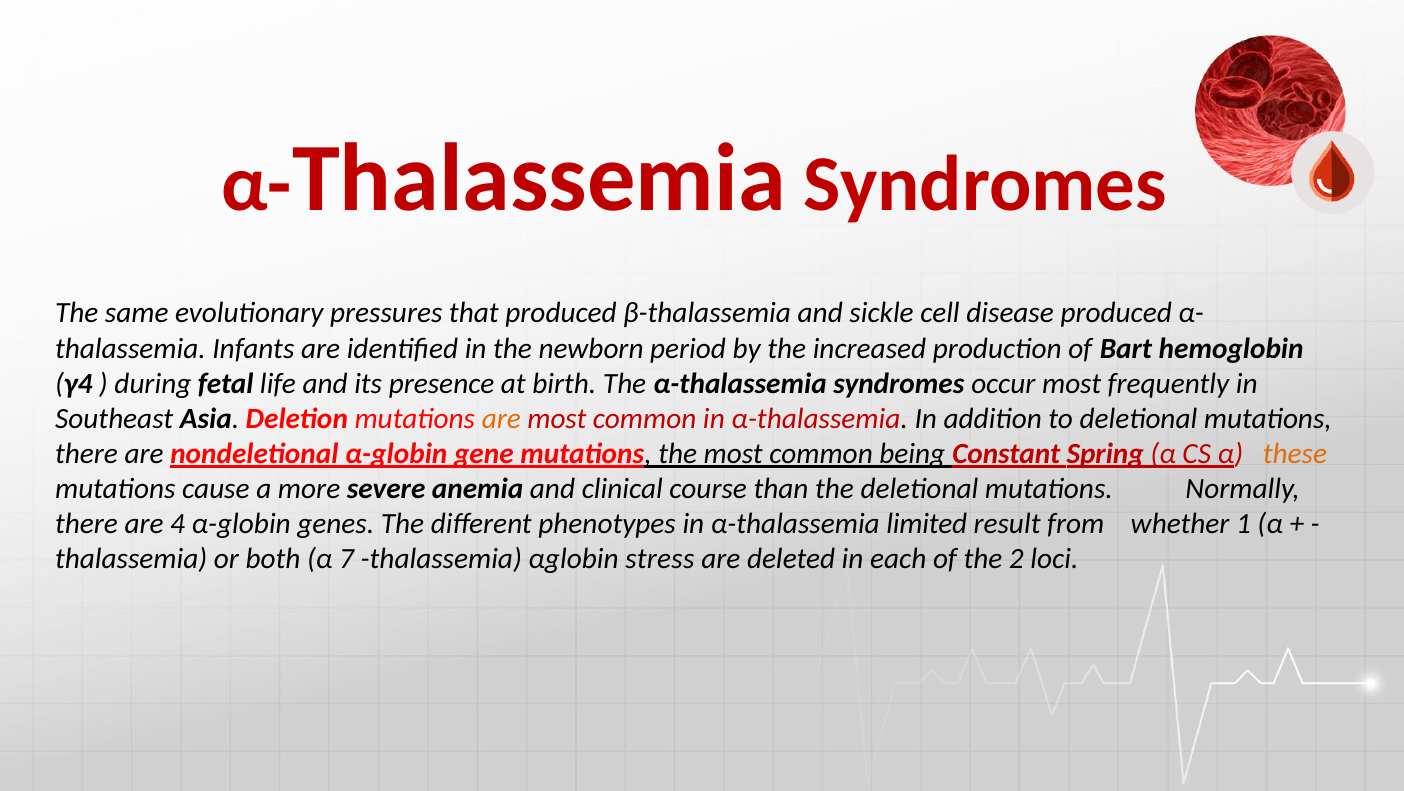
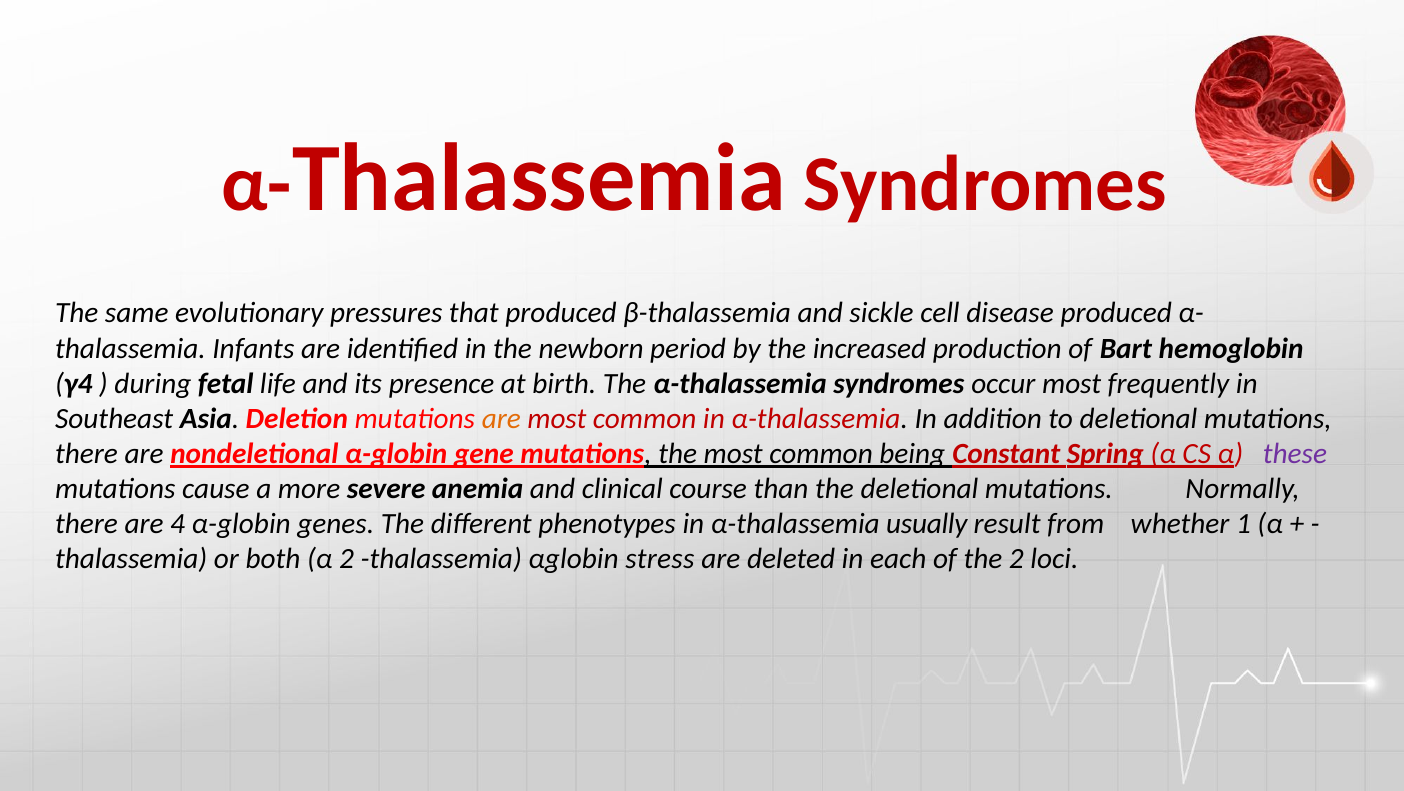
these colour: orange -> purple
limited: limited -> usually
α 7: 7 -> 2
